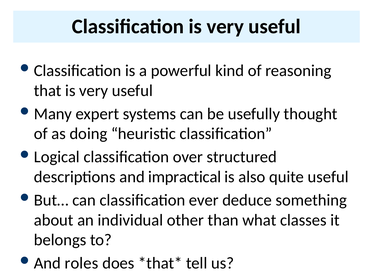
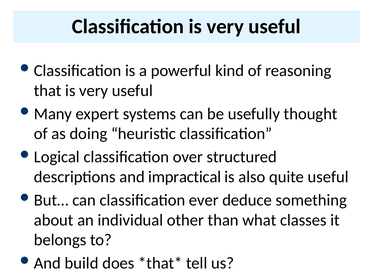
roles: roles -> build
